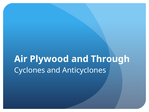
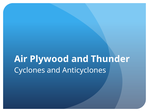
Through: Through -> Thunder
